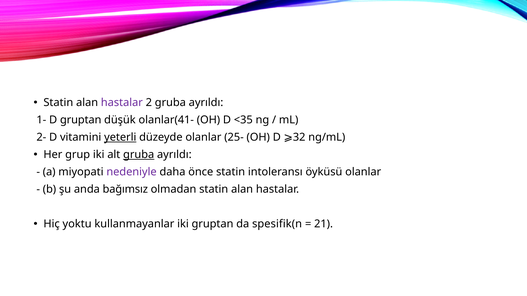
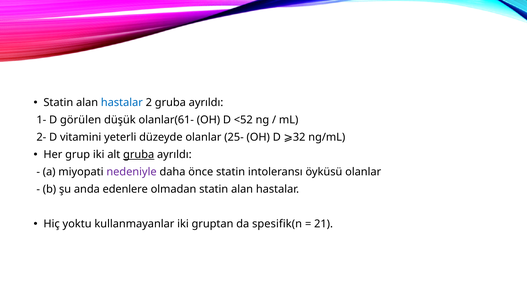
hastalar at (122, 103) colour: purple -> blue
D gruptan: gruptan -> görülen
olanlar(41-: olanlar(41- -> olanlar(61-
<35: <35 -> <52
yeterli underline: present -> none
bağımsız: bağımsız -> edenlere
